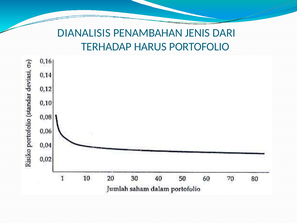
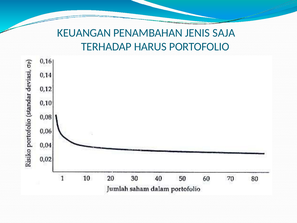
DIANALISIS: DIANALISIS -> KEUANGAN
DARI: DARI -> SAJA
